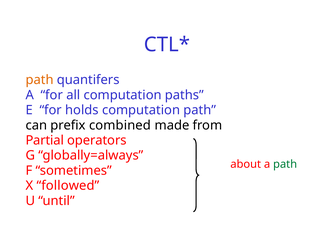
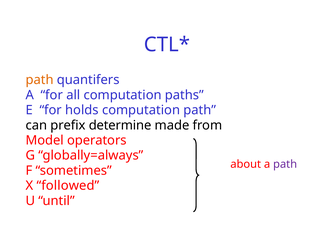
combined: combined -> determine
Partial: Partial -> Model
path at (285, 164) colour: green -> purple
